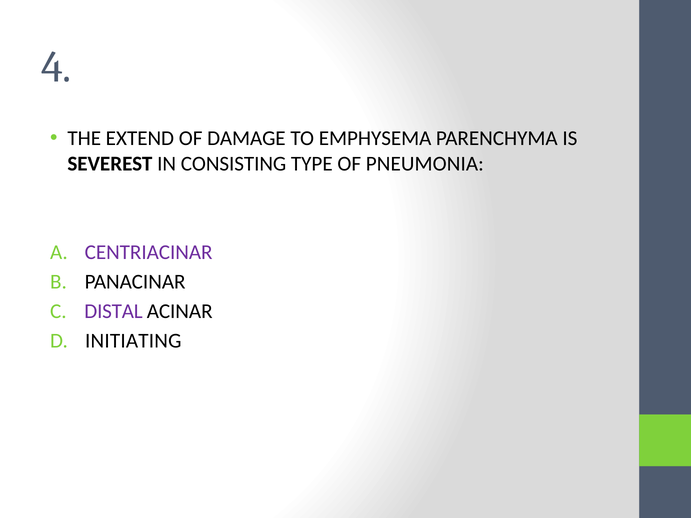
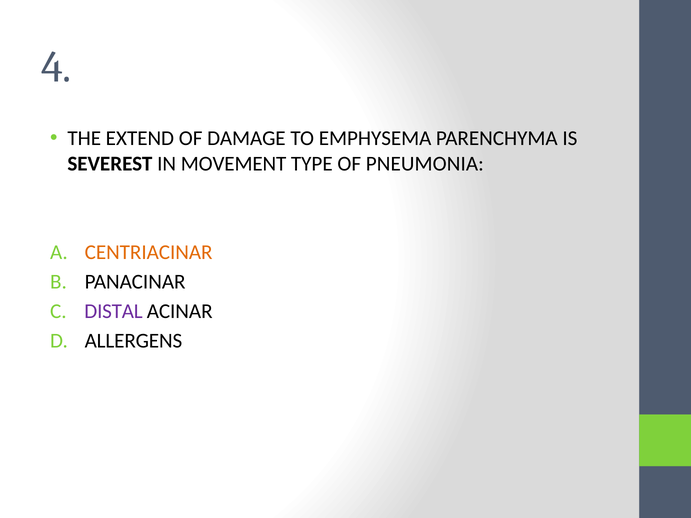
CONSISTING: CONSISTING -> MOVEMENT
CENTRIACINAR colour: purple -> orange
INITIATING: INITIATING -> ALLERGENS
